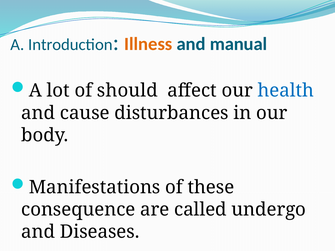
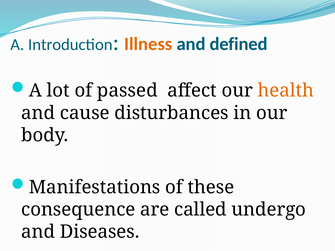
manual: manual -> defined
should: should -> passed
health colour: blue -> orange
